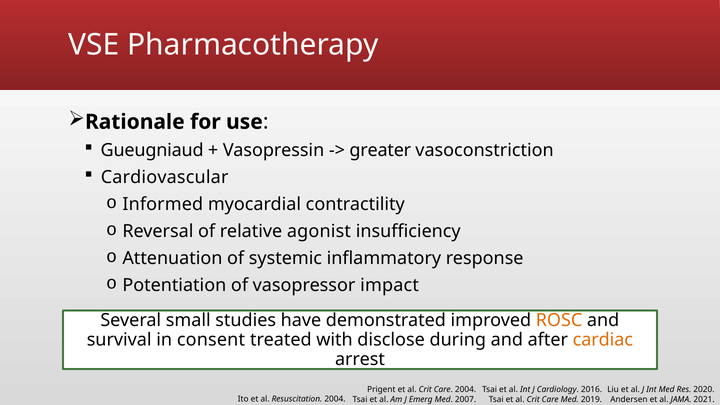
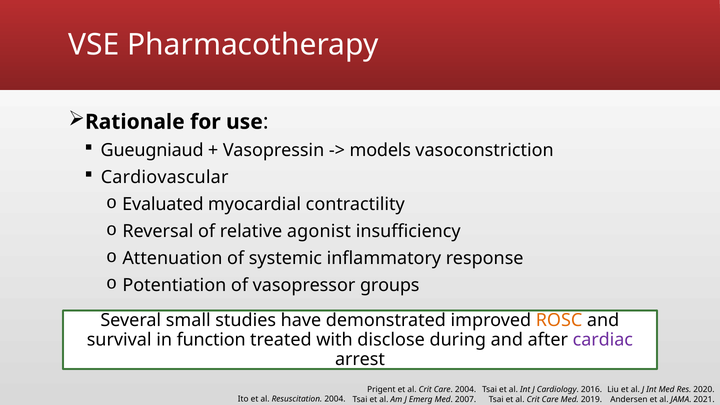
greater: greater -> models
Informed: Informed -> Evaluated
impact: impact -> groups
consent: consent -> function
cardiac colour: orange -> purple
